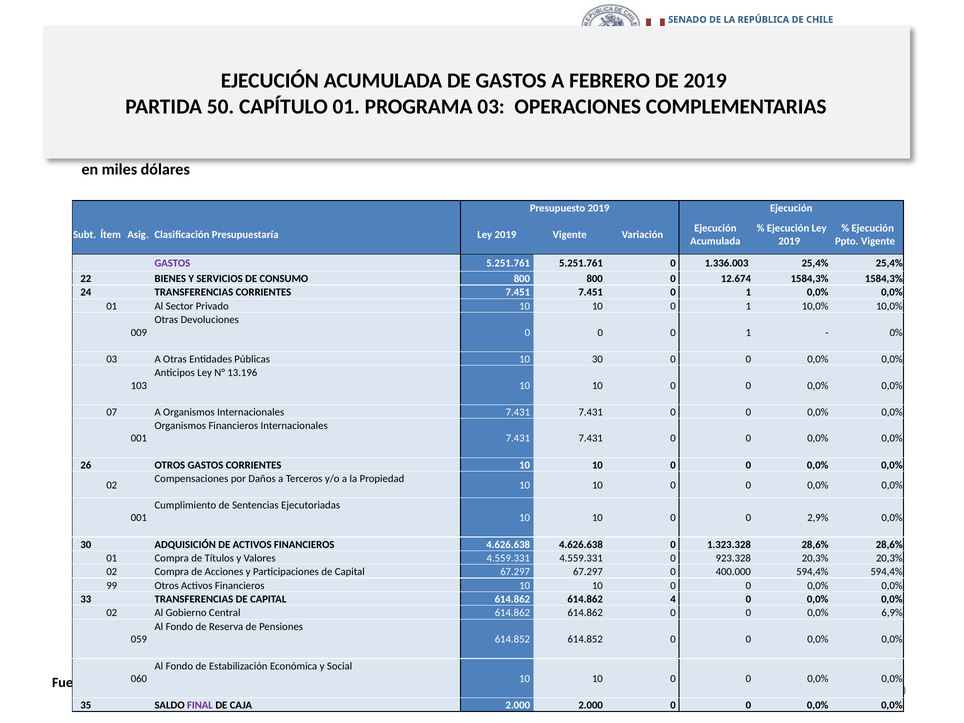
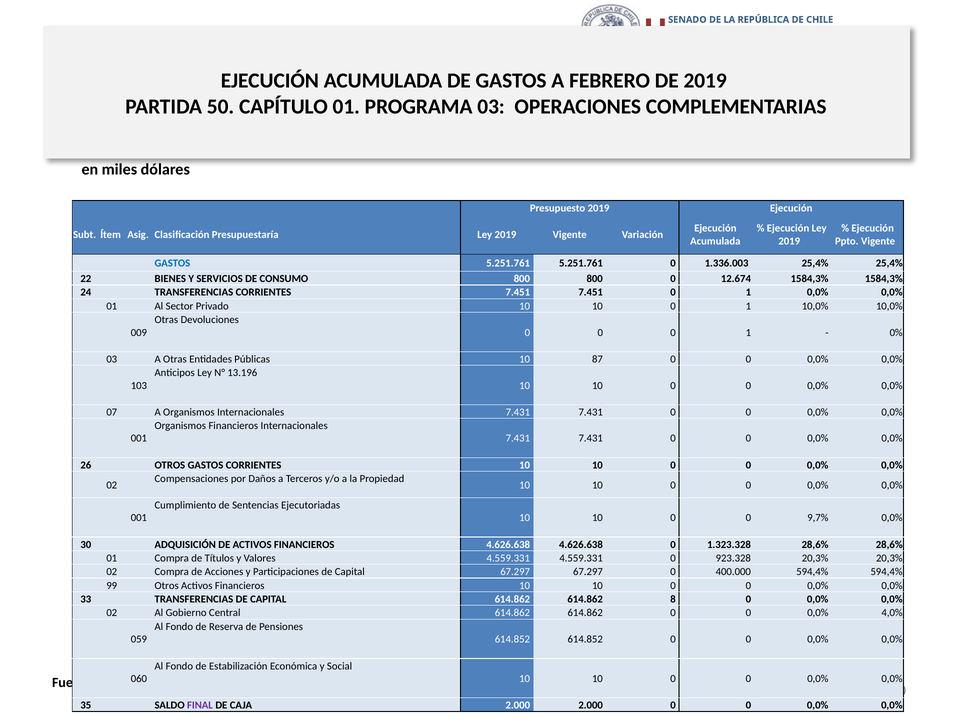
GASTOS at (172, 263) colour: purple -> blue
10 30: 30 -> 87
2,9%: 2,9% -> 9,7%
4: 4 -> 8
6,9%: 6,9% -> 4,0%
